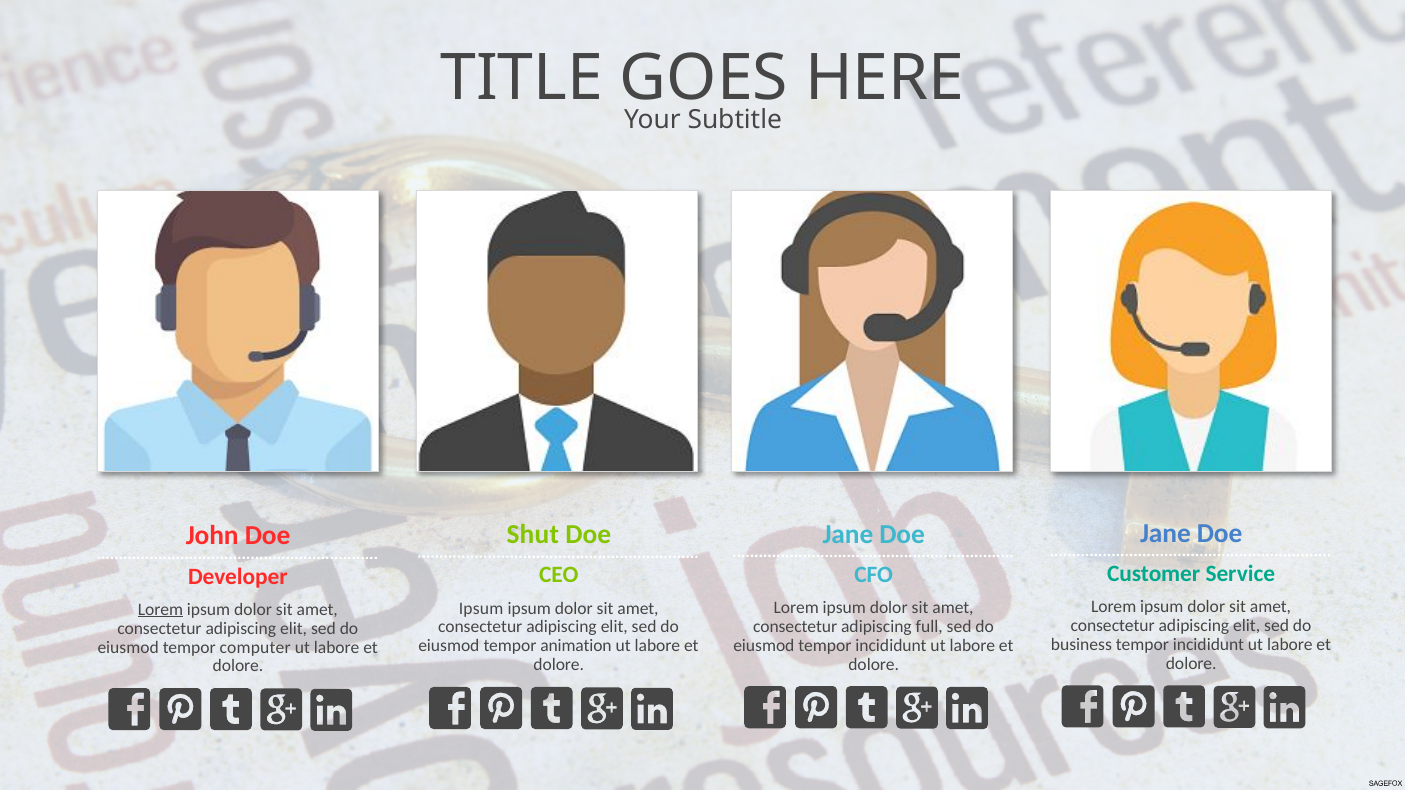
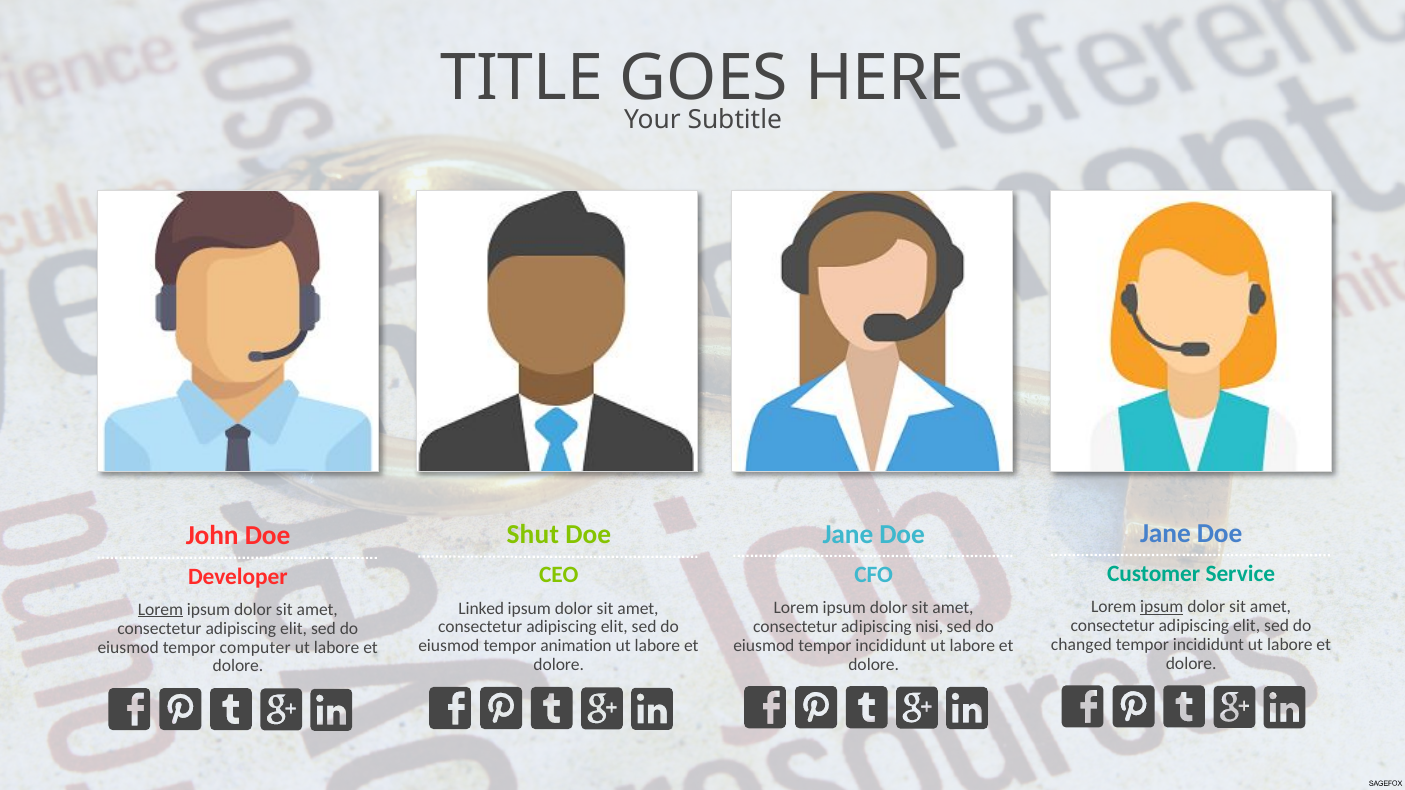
ipsum at (1162, 607) underline: none -> present
Ipsum at (481, 608): Ipsum -> Linked
full: full -> nisi
business: business -> changed
